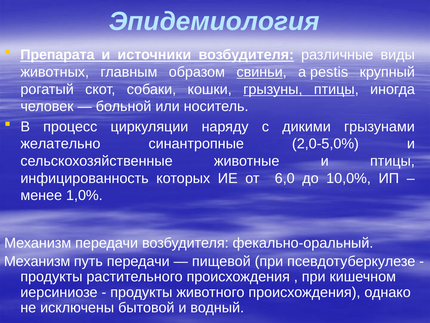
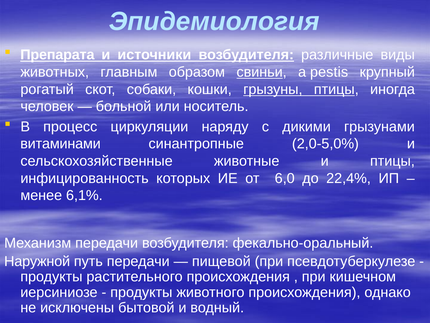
желательно: желательно -> витаминами
10,0%: 10,0% -> 22,4%
1,0%: 1,0% -> 6,1%
Механизм at (37, 261): Механизм -> Наружной
